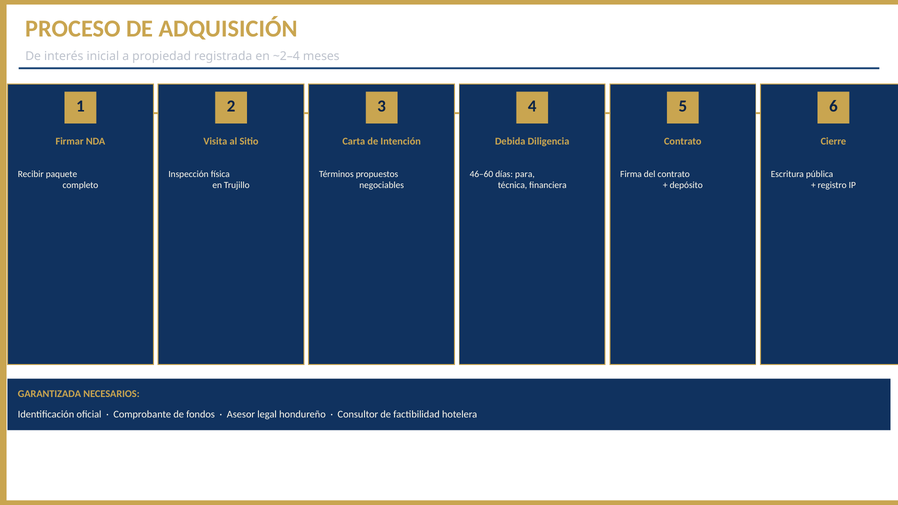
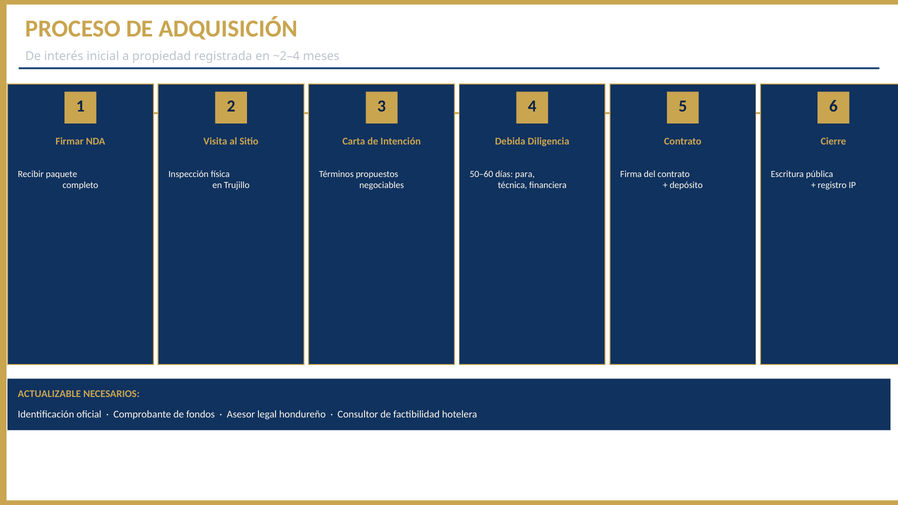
46–60: 46–60 -> 50–60
GARANTIZADA: GARANTIZADA -> ACTUALIZABLE
